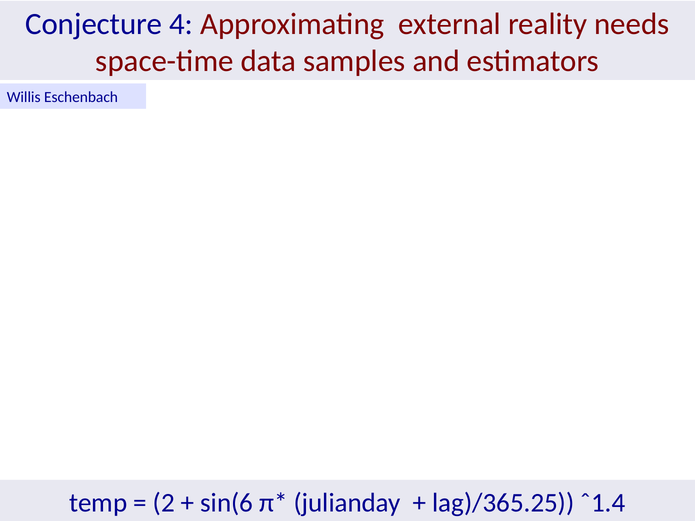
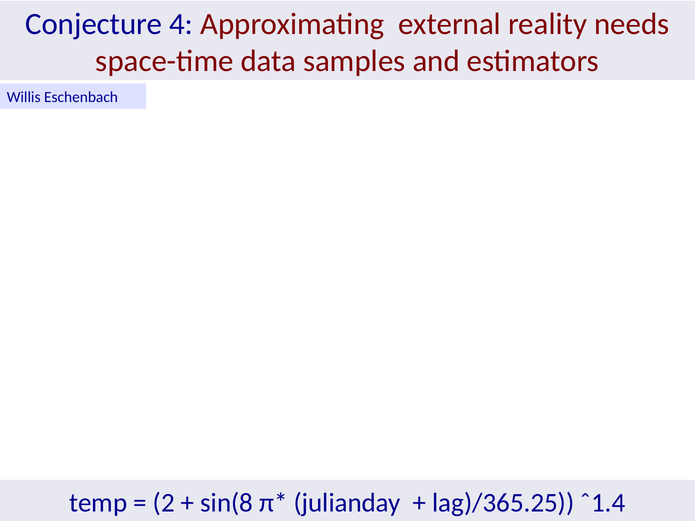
sin(6: sin(6 -> sin(8
